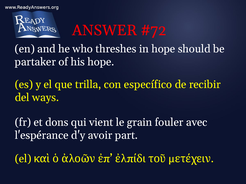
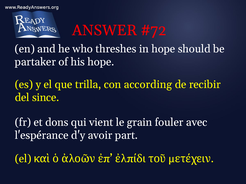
específico: específico -> according
ways: ways -> since
